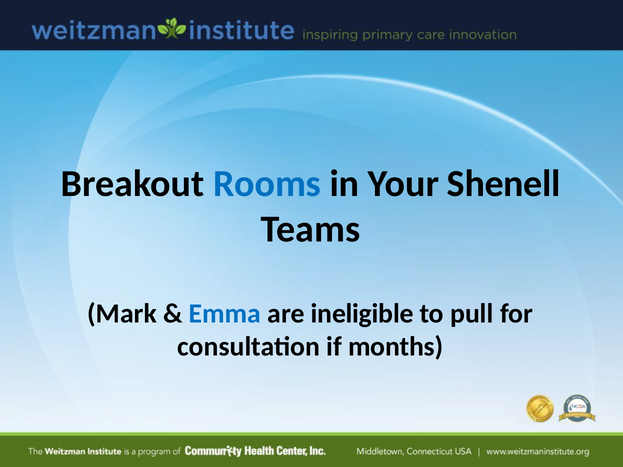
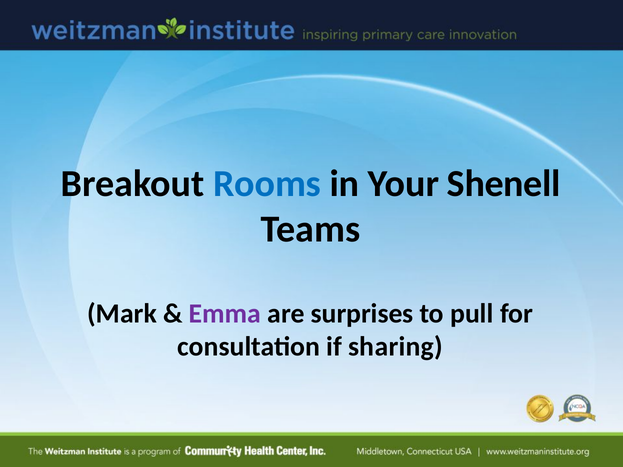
Emma colour: blue -> purple
ineligible: ineligible -> surprises
months: months -> sharing
